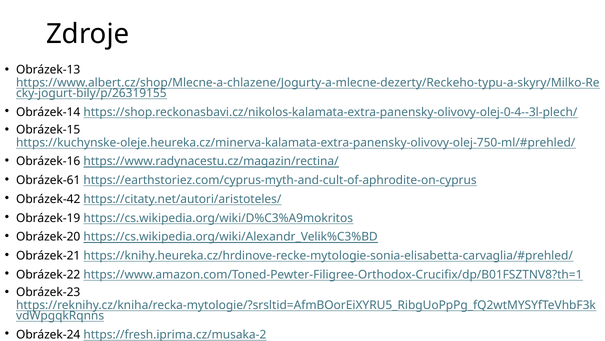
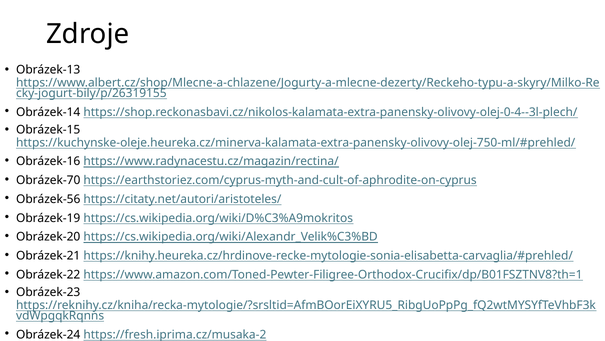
Obrázek-61: Obrázek-61 -> Obrázek-70
Obrázek-42: Obrázek-42 -> Obrázek-56
